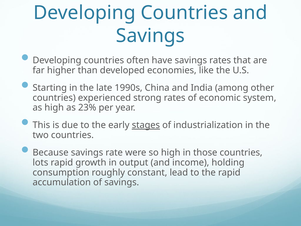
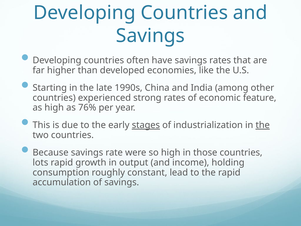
system: system -> feature
23%: 23% -> 76%
the at (263, 125) underline: none -> present
